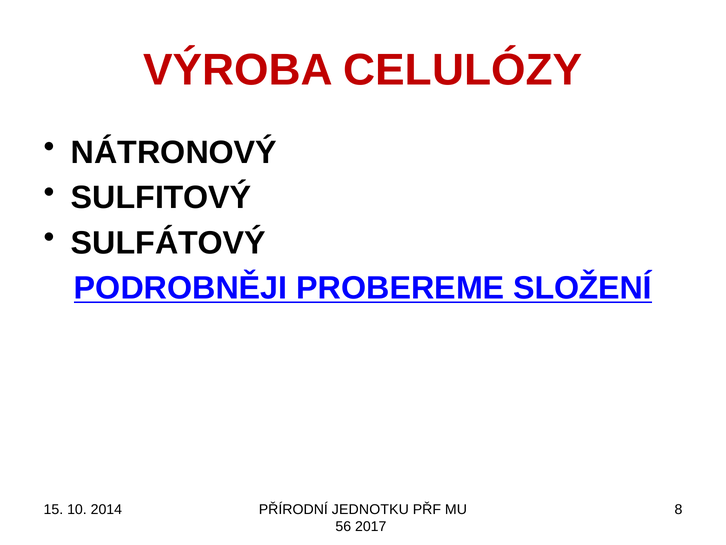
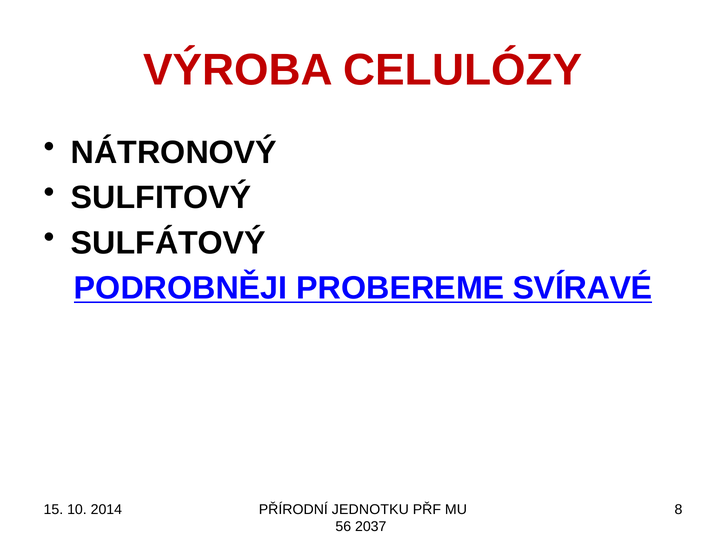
SLOŽENÍ: SLOŽENÍ -> SVÍRAVÉ
2017: 2017 -> 2037
